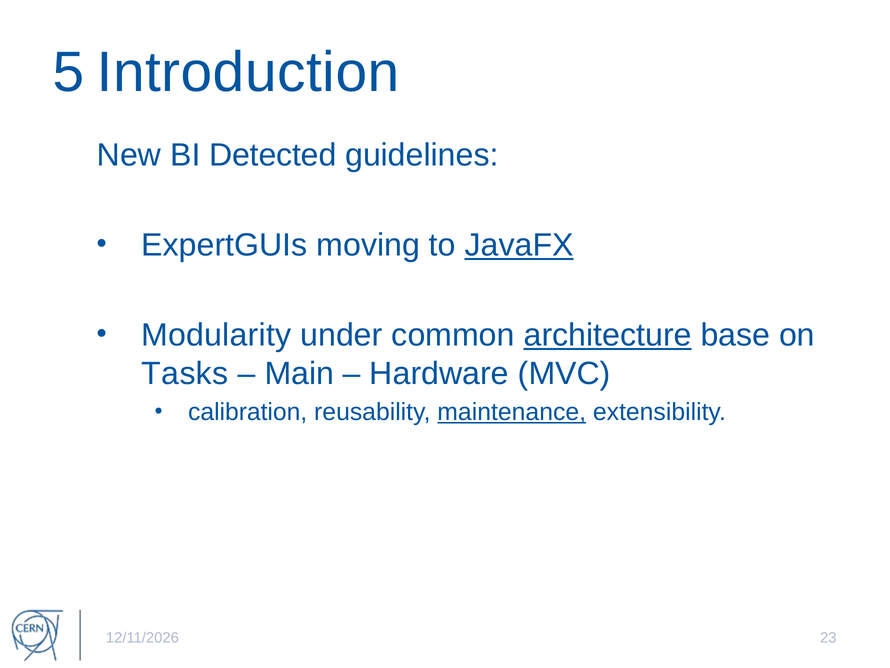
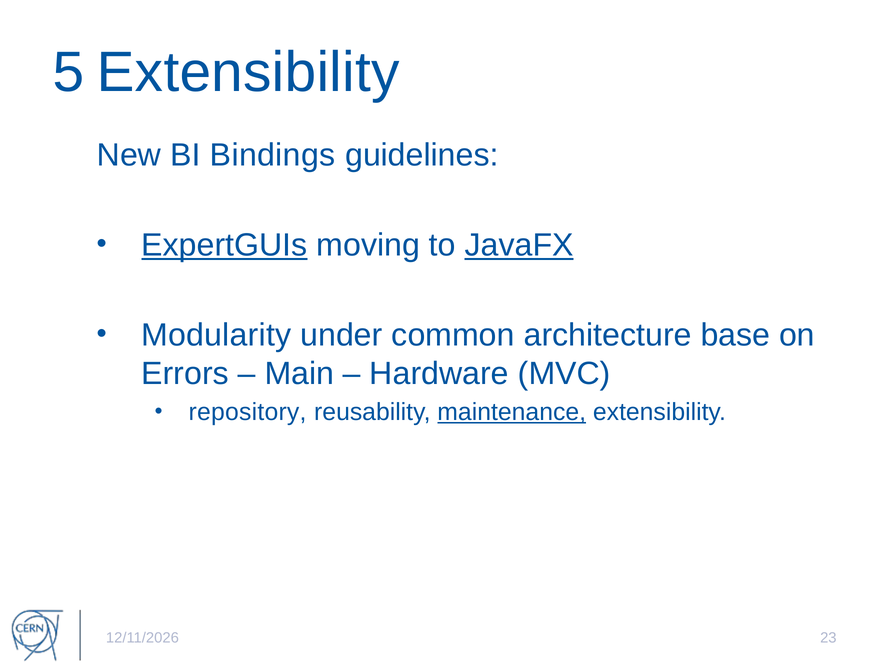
5 Introduction: Introduction -> Extensibility
Detected: Detected -> Bindings
ExpertGUIs underline: none -> present
architecture underline: present -> none
Tasks: Tasks -> Errors
calibration: calibration -> repository
